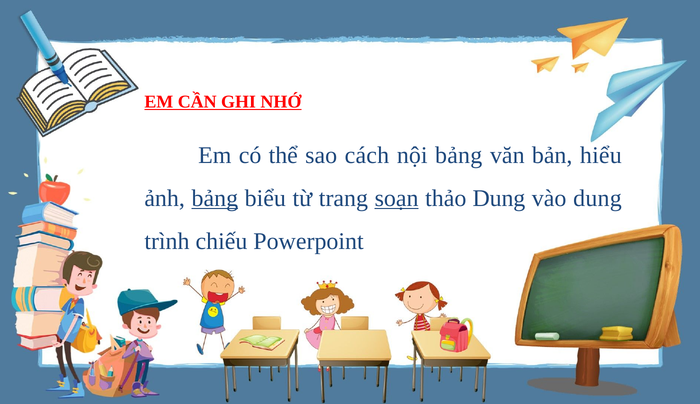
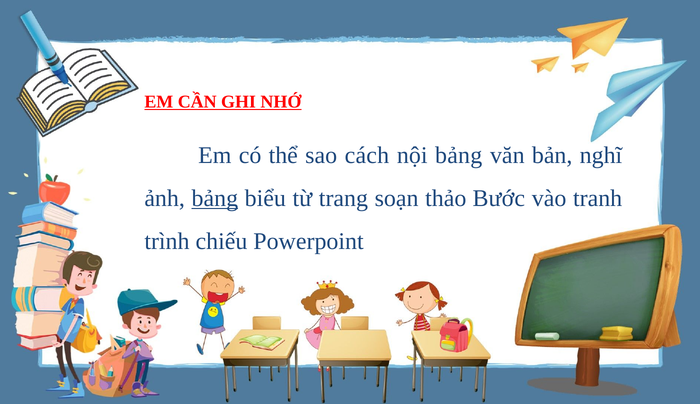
hiểu: hiểu -> nghĩ
soạn underline: present -> none
thảo Dung: Dung -> Bước
vào dung: dung -> tranh
